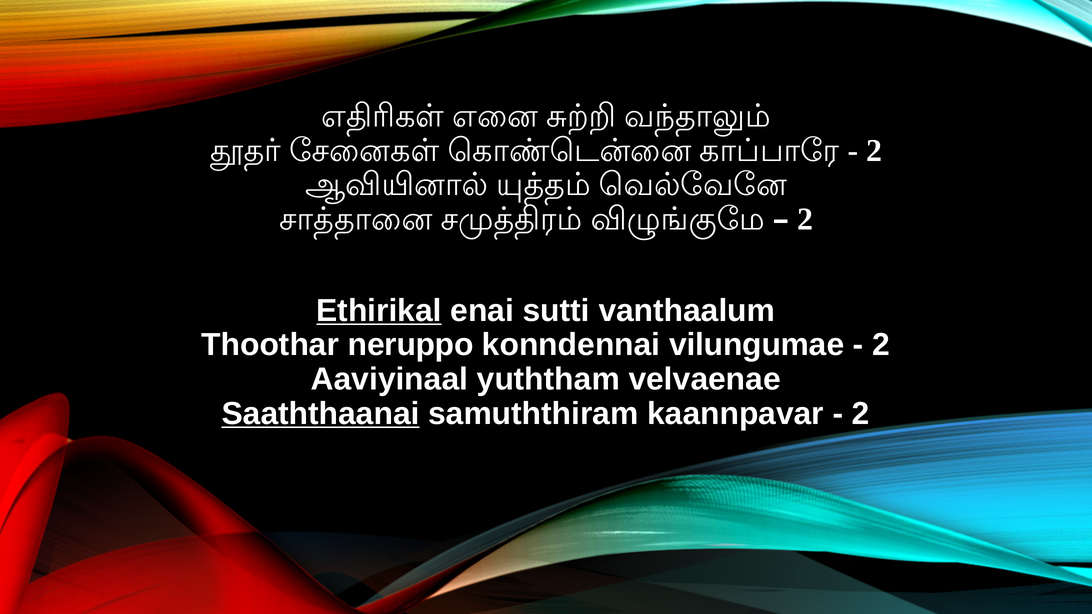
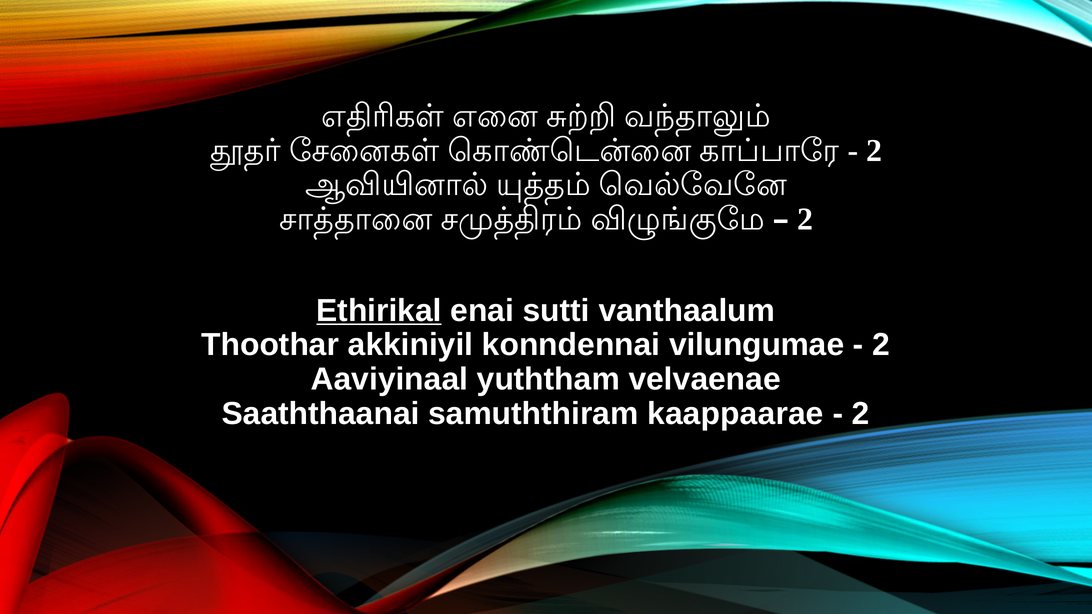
neruppo: neruppo -> akkiniyil
Saaththaanai underline: present -> none
kaannpavar: kaannpavar -> kaappaarae
